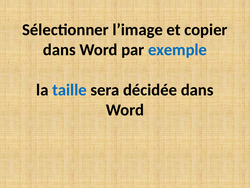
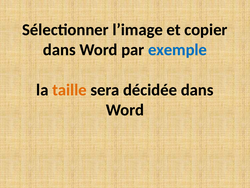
taille colour: blue -> orange
